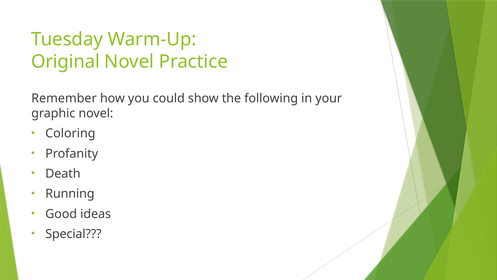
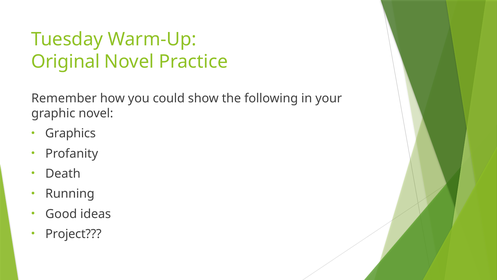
Coloring: Coloring -> Graphics
Special: Special -> Project
